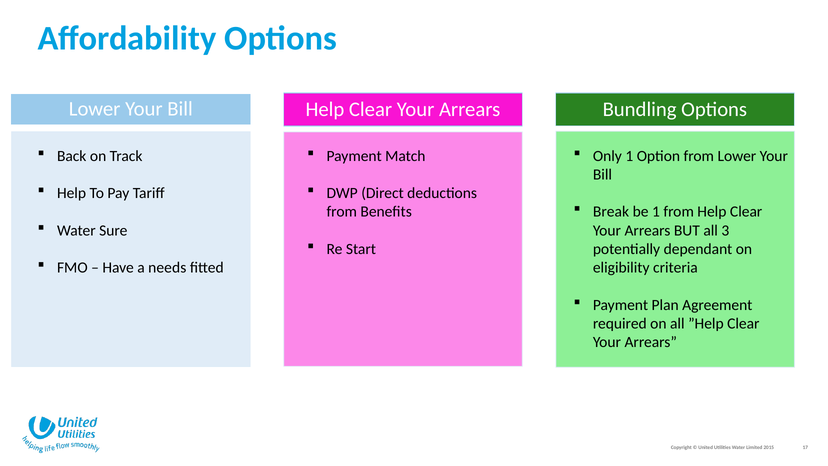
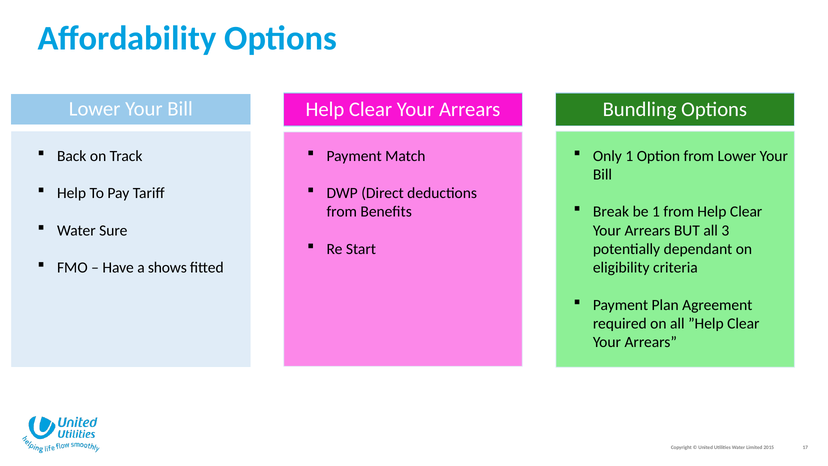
needs: needs -> shows
